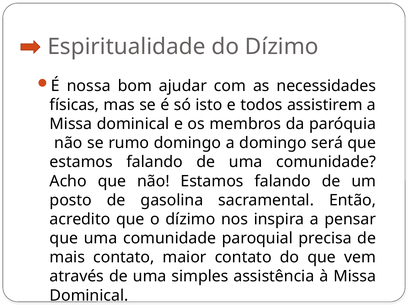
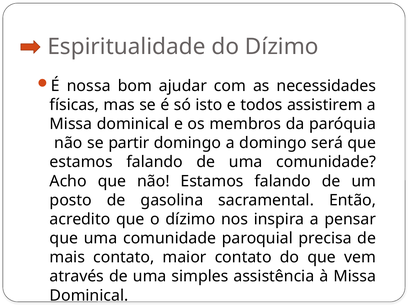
rumo: rumo -> partir
